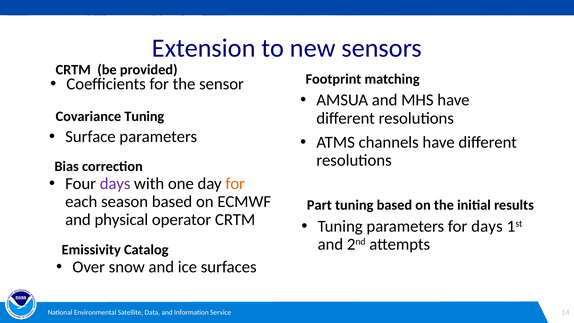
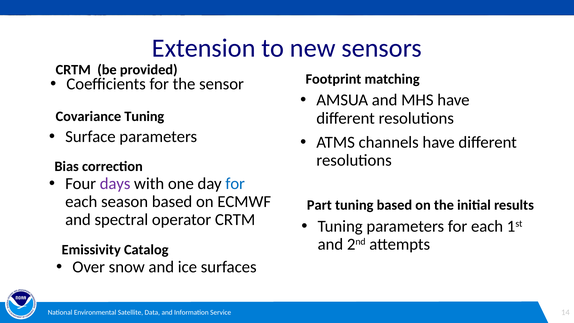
for at (235, 183) colour: orange -> blue
physical: physical -> spectral
parameters for days: days -> each
